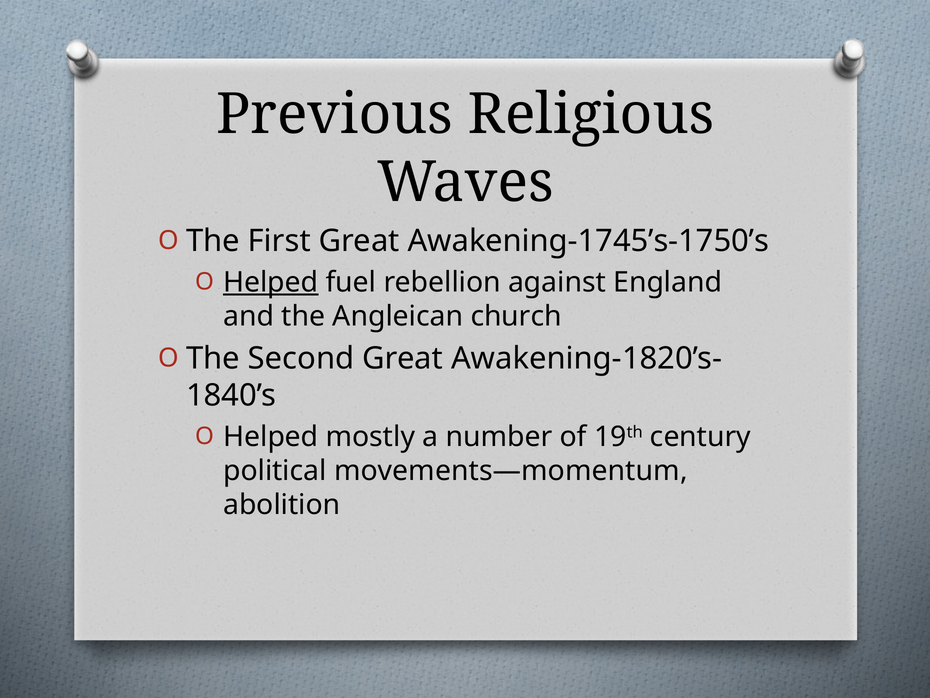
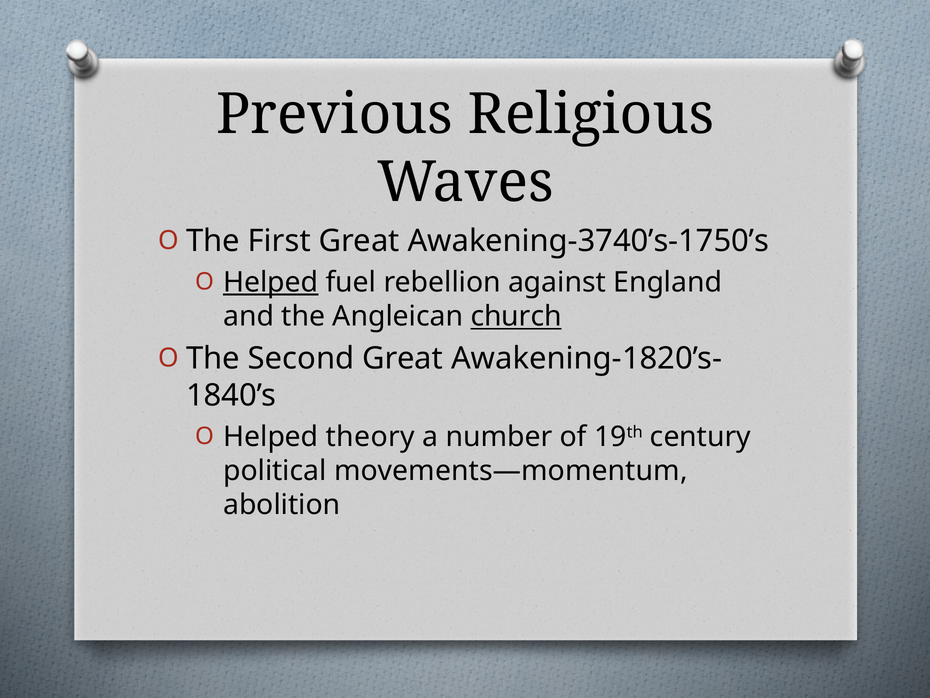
Awakening-1745’s-1750’s: Awakening-1745’s-1750’s -> Awakening-3740’s-1750’s
church underline: none -> present
mostly: mostly -> theory
